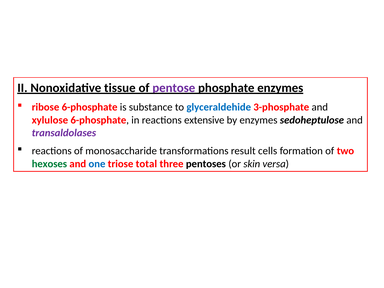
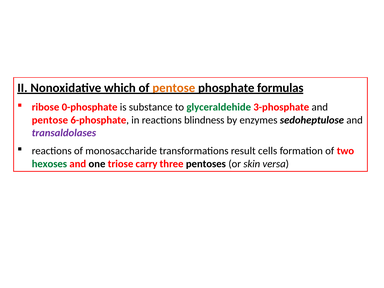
tissue: tissue -> which
pentose at (174, 88) colour: purple -> orange
phosphate enzymes: enzymes -> formulas
ribose 6-phosphate: 6-phosphate -> 0-phosphate
glyceraldehide colour: blue -> green
xylulose at (50, 120): xylulose -> pentose
extensive: extensive -> blindness
one colour: blue -> black
total: total -> carry
